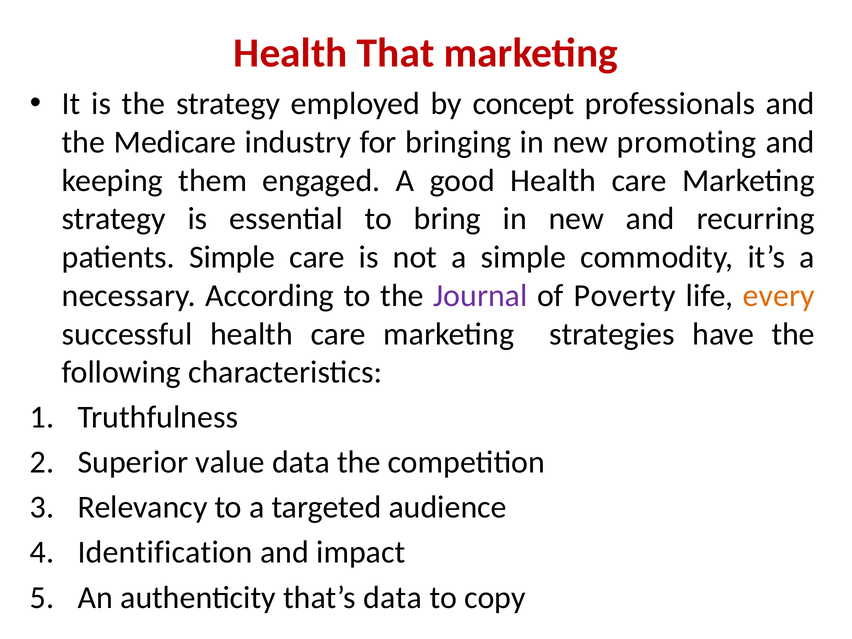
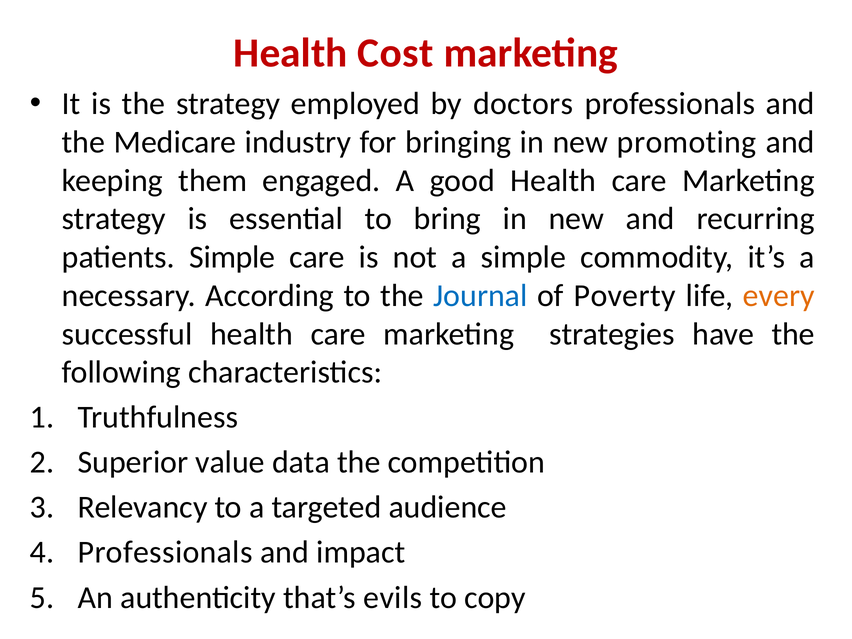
That: That -> Cost
concept: concept -> doctors
Journal colour: purple -> blue
Identification at (165, 552): Identification -> Professionals
that’s data: data -> evils
